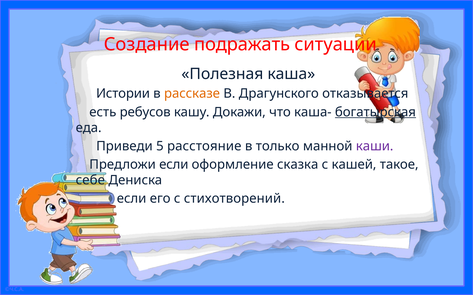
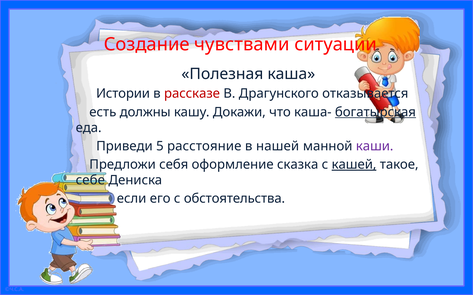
подражать: подражать -> чувствами
рассказе colour: orange -> red
ребусов: ребусов -> должны
только: только -> нашей
Предложи если: если -> себя
кашей underline: none -> present
стихотворений: стихотворений -> обстоятельства
